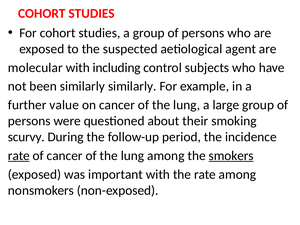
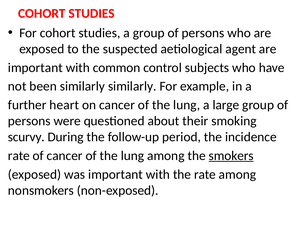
molecular at (35, 68): molecular -> important
including: including -> common
value: value -> heart
rate at (19, 156) underline: present -> none
